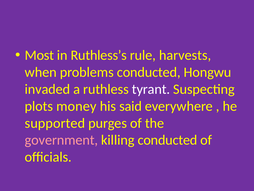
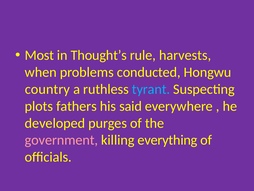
Ruthless’s: Ruthless’s -> Thought’s
invaded: invaded -> country
tyrant colour: white -> light blue
money: money -> fathers
supported: supported -> developed
killing conducted: conducted -> everything
